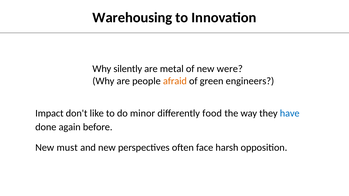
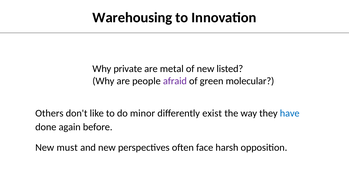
silently: silently -> private
were: were -> listed
afraid colour: orange -> purple
engineers: engineers -> molecular
Impact: Impact -> Others
food: food -> exist
